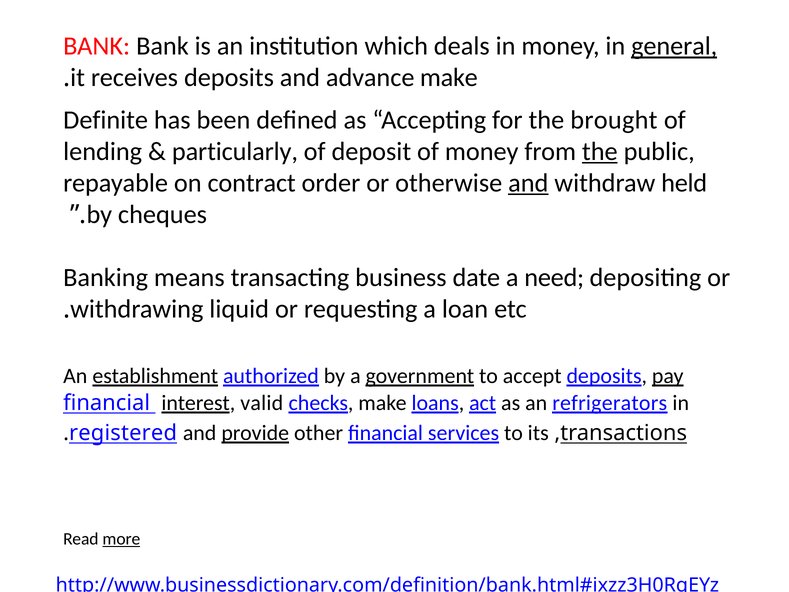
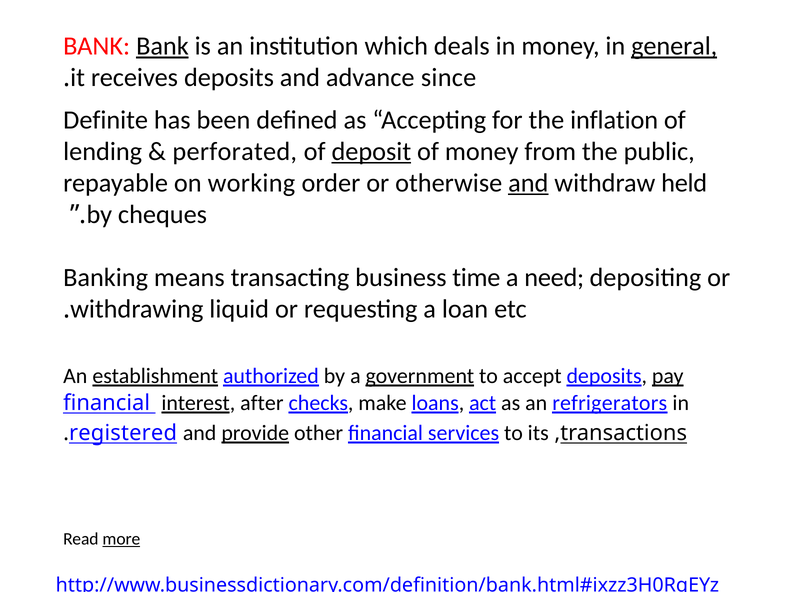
Bank at (162, 46) underline: none -> present
advance make: make -> since
brought: brought -> inflation
particularly: particularly -> perforated
deposit underline: none -> present
the at (600, 151) underline: present -> none
contract: contract -> working
date: date -> time
valid: valid -> after
